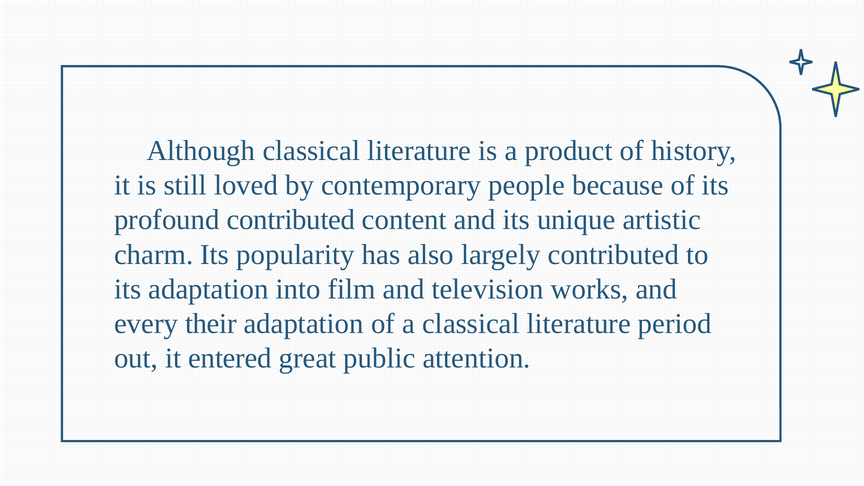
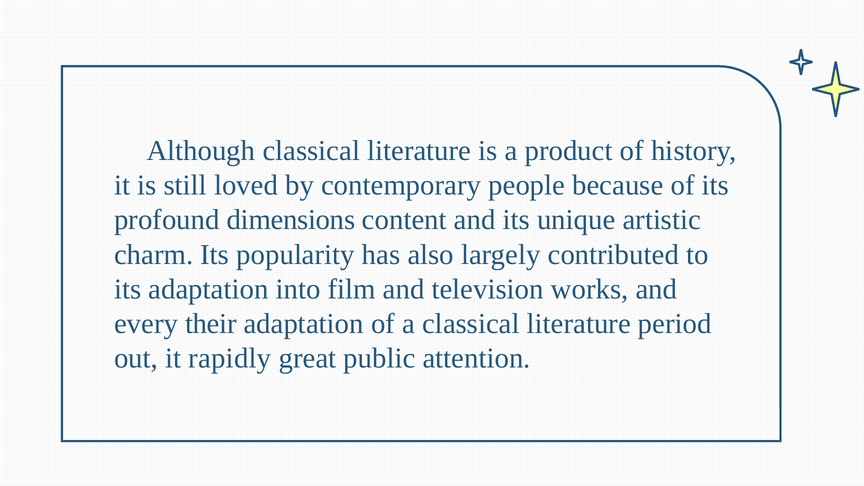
profound contributed: contributed -> dimensions
entered: entered -> rapidly
